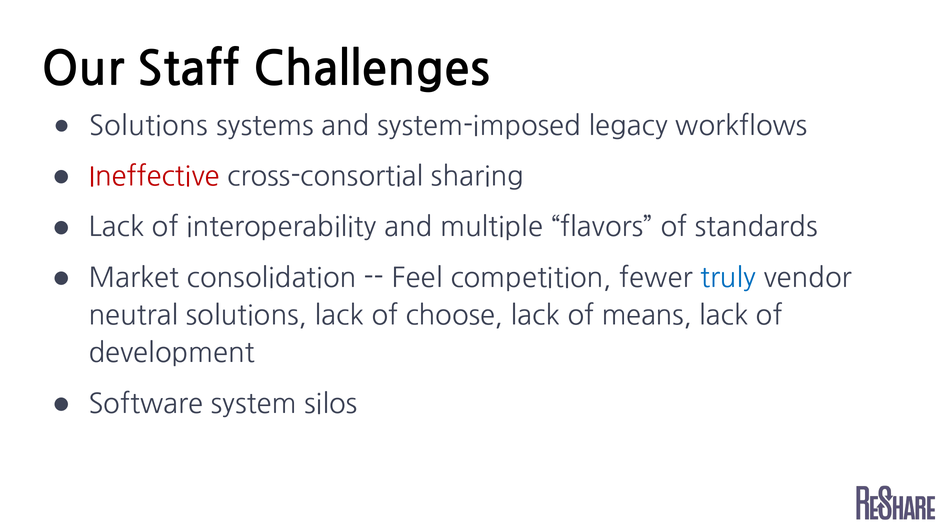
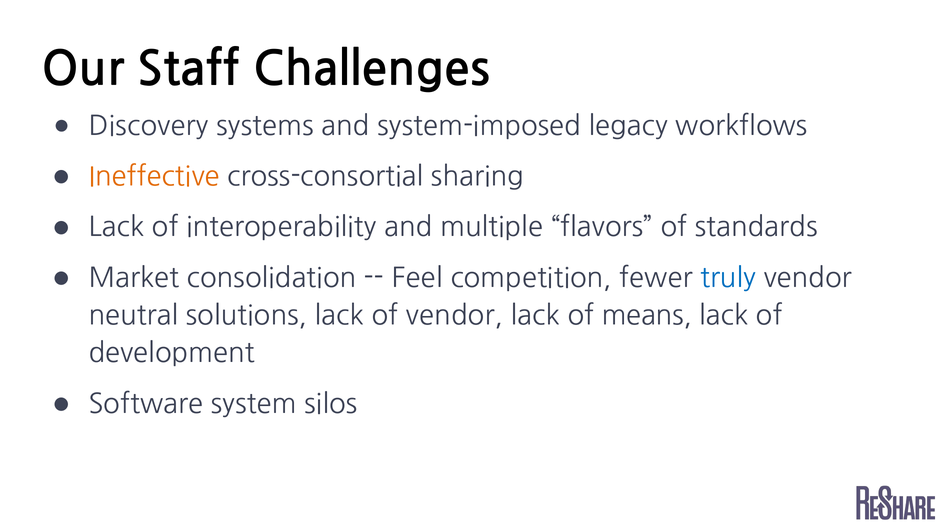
Solutions at (148, 126): Solutions -> Discovery
Ineffective colour: red -> orange
of choose: choose -> vendor
